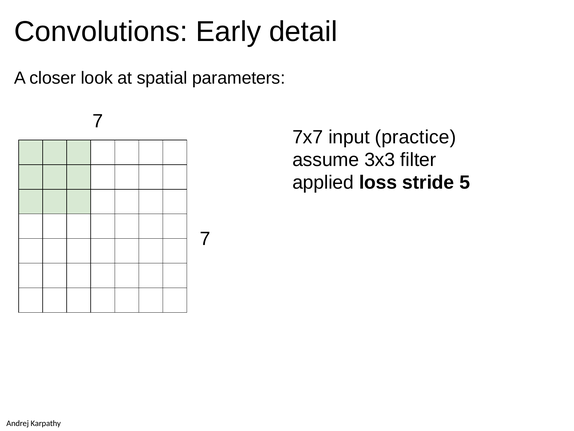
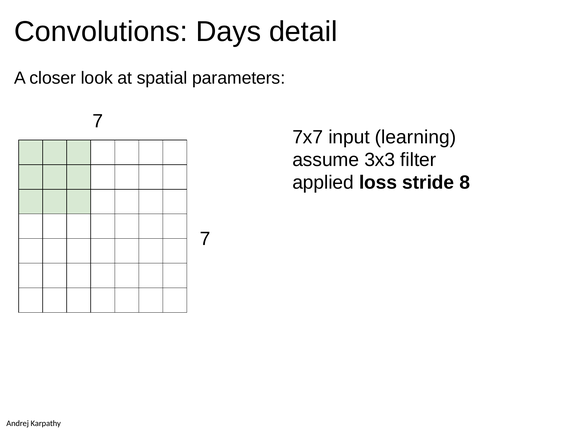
Early: Early -> Days
practice: practice -> learning
5: 5 -> 8
